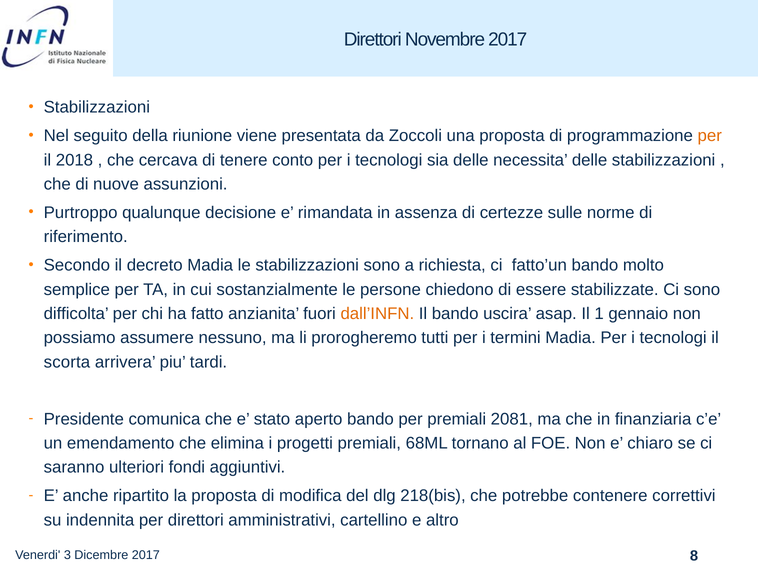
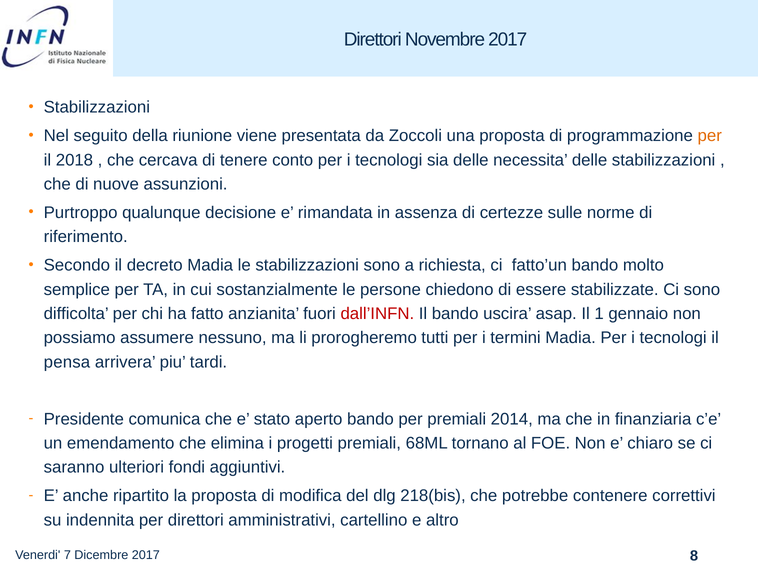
dall’INFN colour: orange -> red
scorta: scorta -> pensa
2081: 2081 -> 2014
3: 3 -> 7
